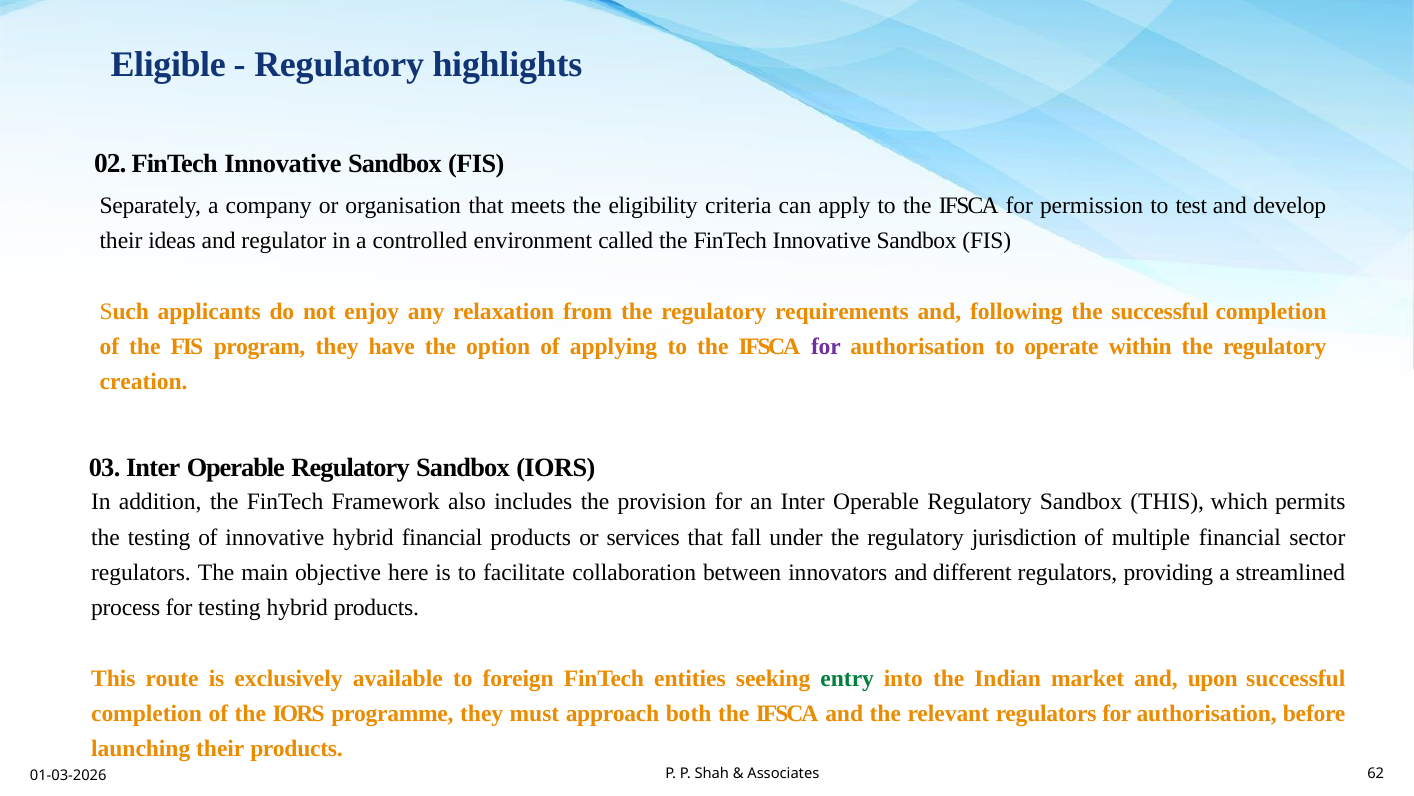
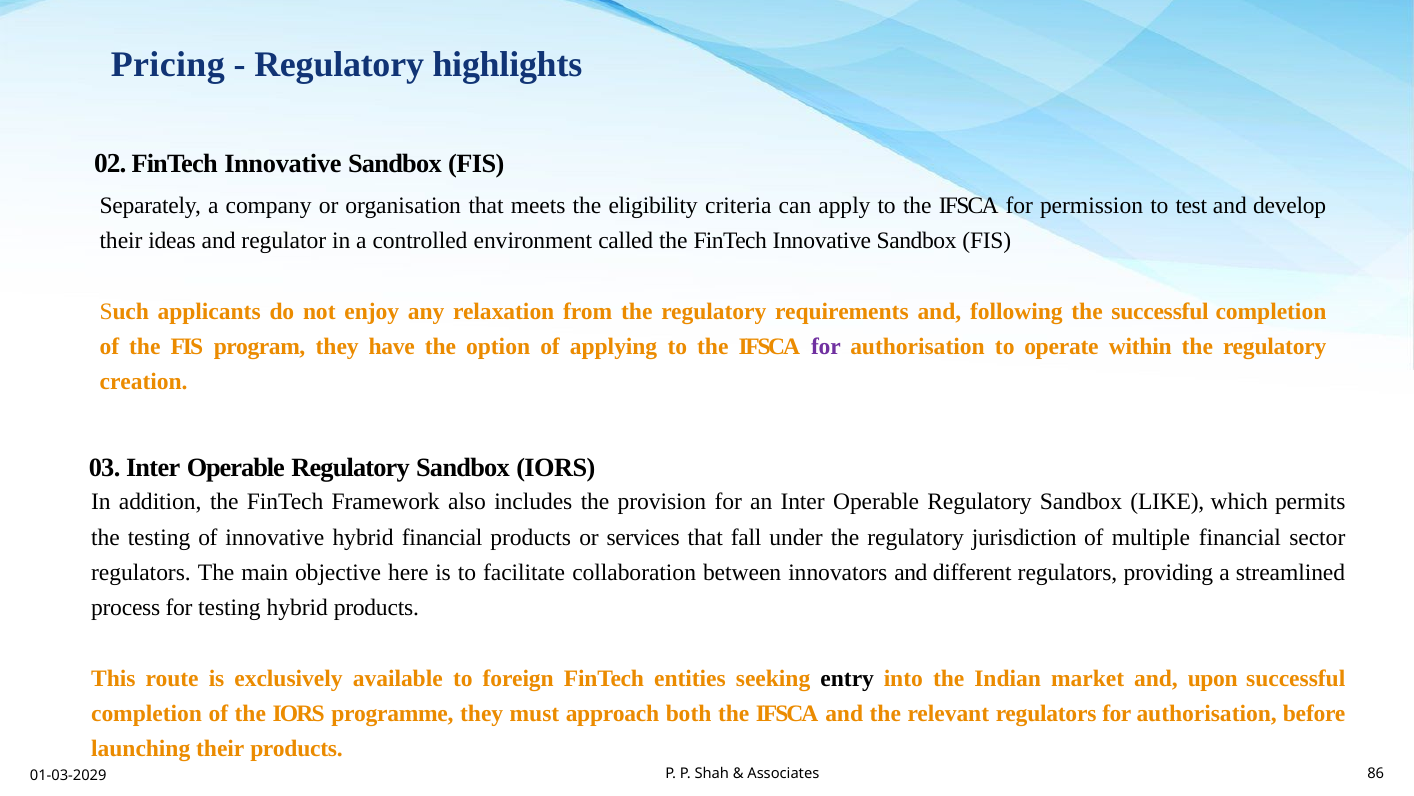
Eligible: Eligible -> Pricing
Sandbox THIS: THIS -> LIKE
entry colour: green -> black
01-03-2026: 01-03-2026 -> 01-03-2029
62: 62 -> 86
